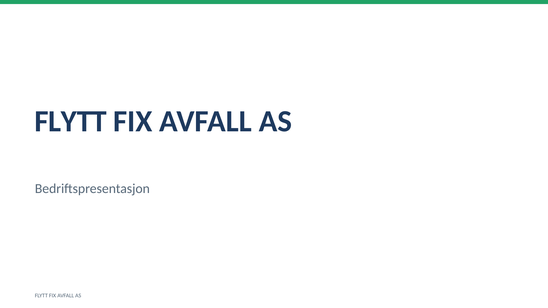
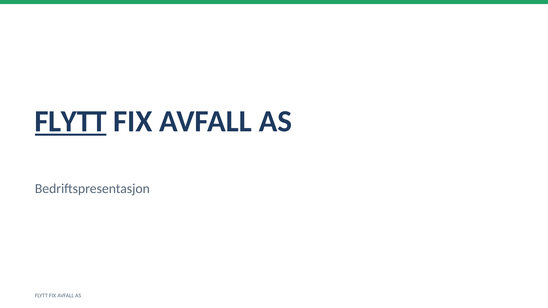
FLYTT at (71, 122) underline: none -> present
